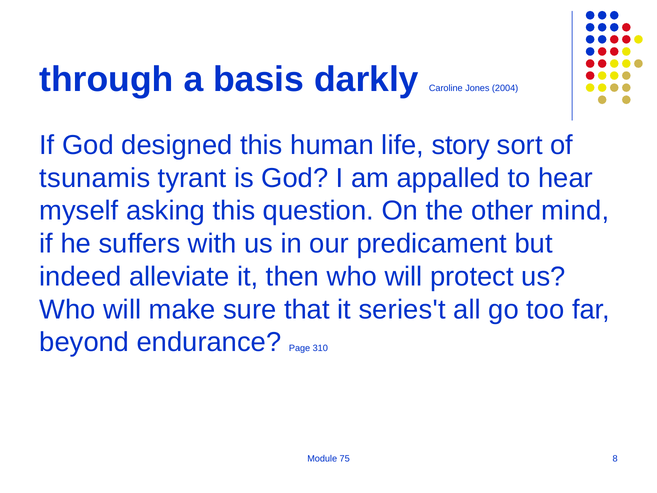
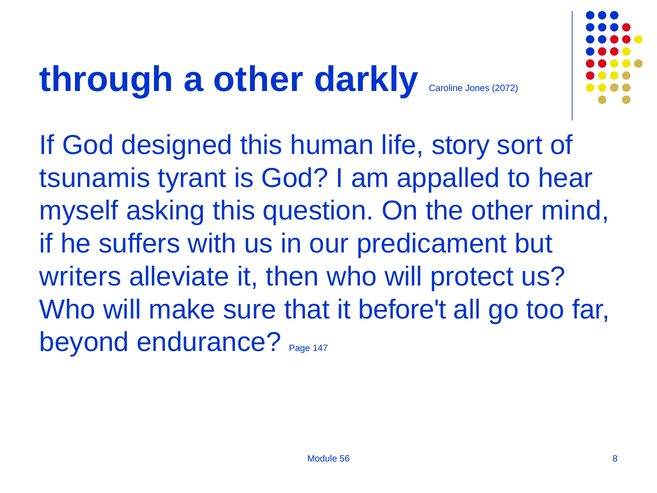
a basis: basis -> other
2004: 2004 -> 2072
indeed: indeed -> writers
series't: series't -> before't
310: 310 -> 147
75: 75 -> 56
